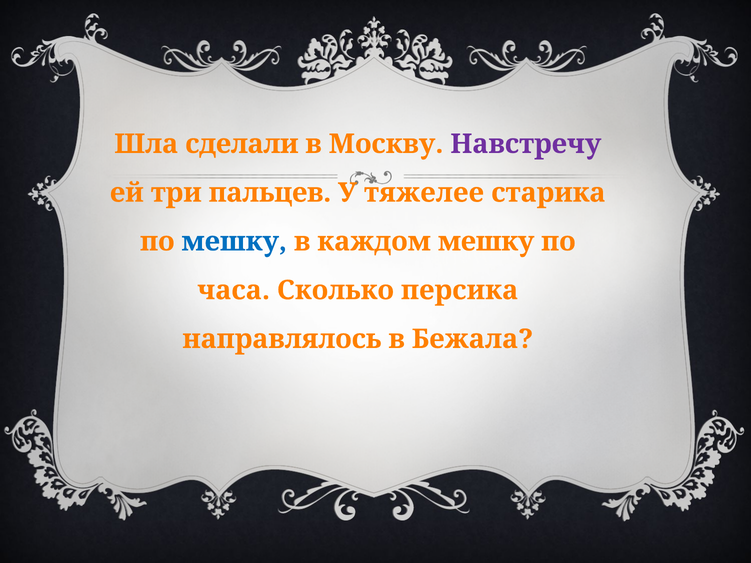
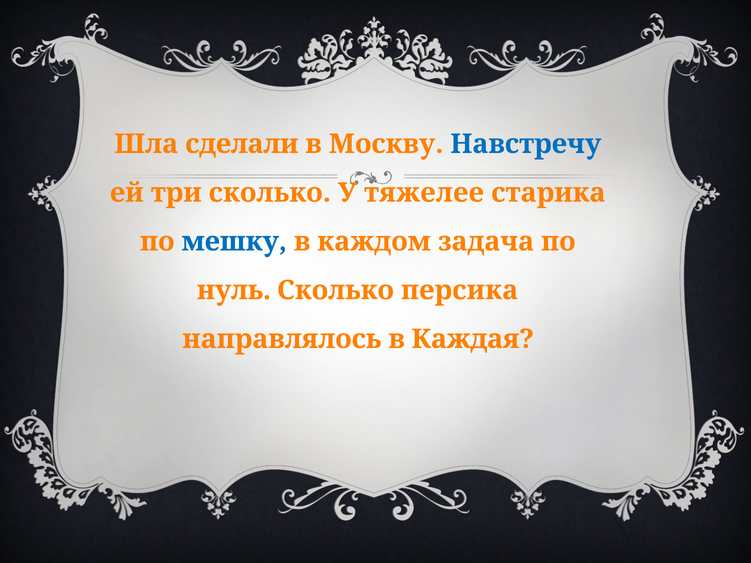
Навстречу colour: purple -> blue
три пальцев: пальцев -> сколько
каждом мешку: мешку -> задача
часа: часа -> нуль
Бежала: Бежала -> Каждая
